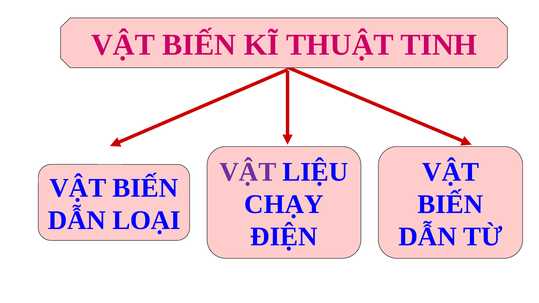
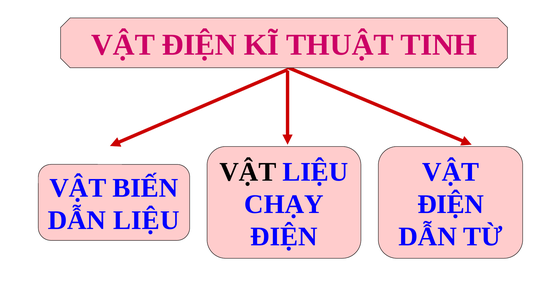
BIẾN at (199, 45): BIẾN -> ĐIỆN
VẬT at (248, 172) colour: purple -> black
BIẾN at (450, 204): BIẾN -> ĐIỆN
DẪN LOẠI: LOẠI -> LIỆU
